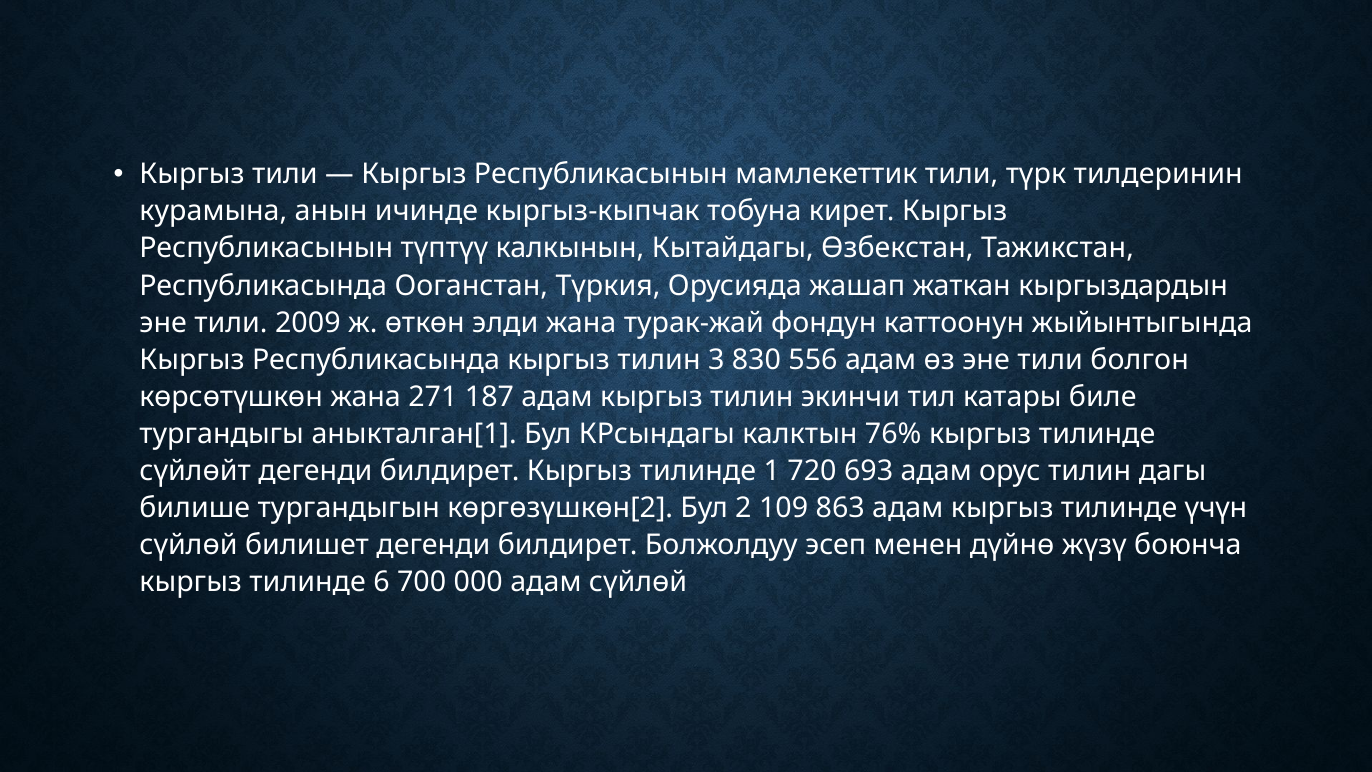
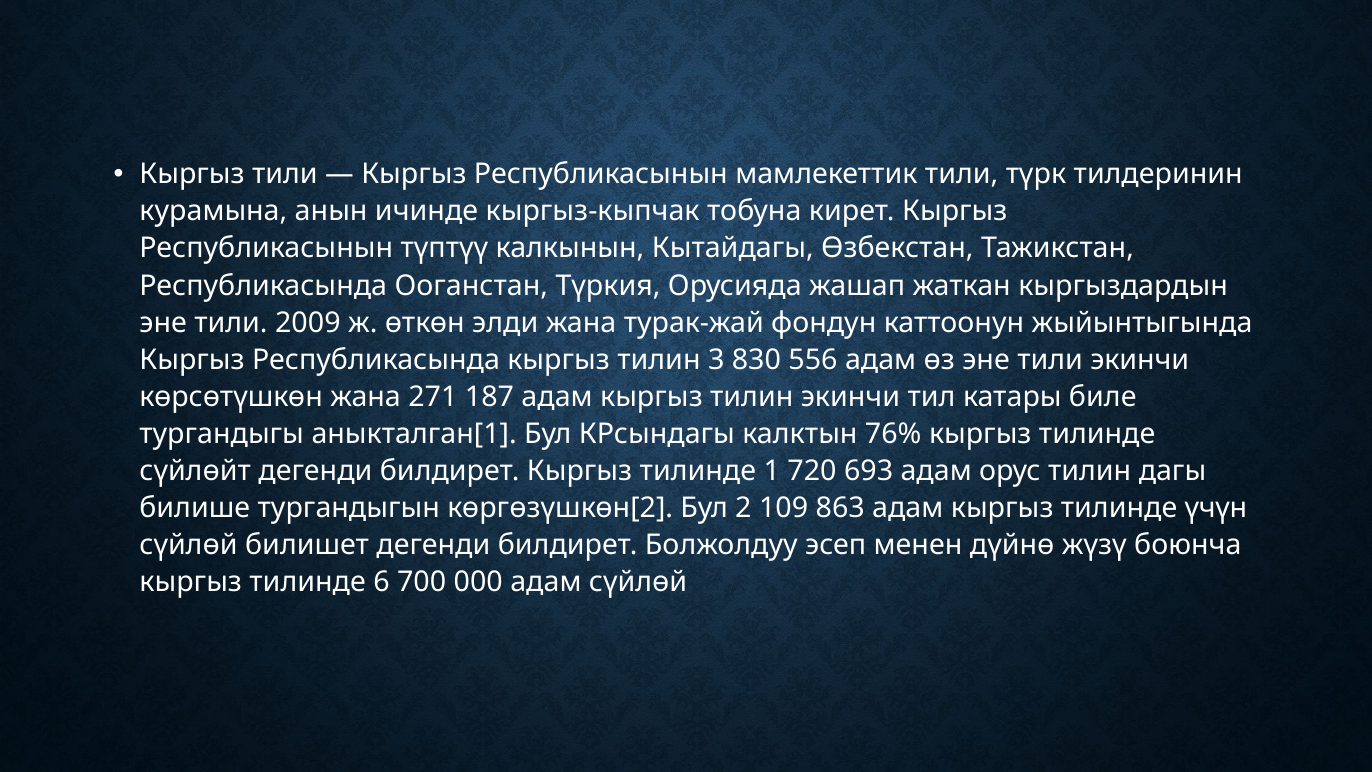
тили болгон: болгон -> экинчи
